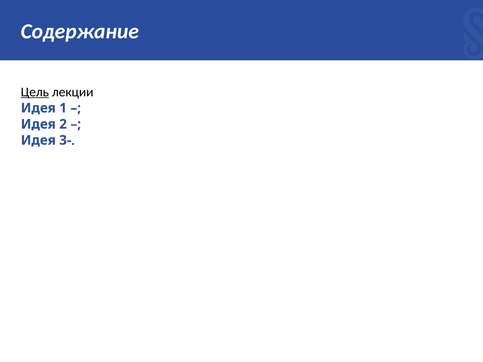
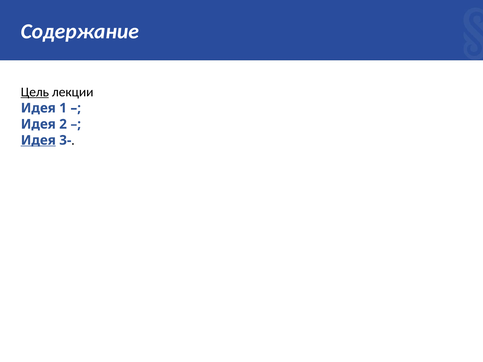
Идея at (38, 140) underline: none -> present
